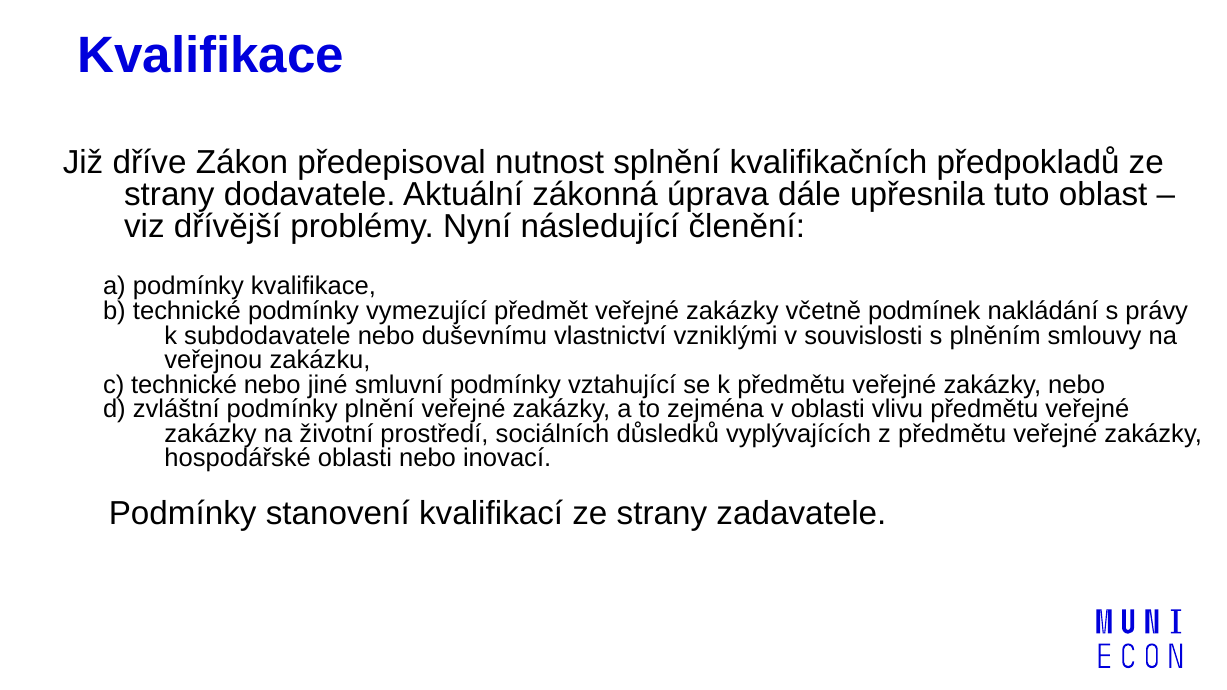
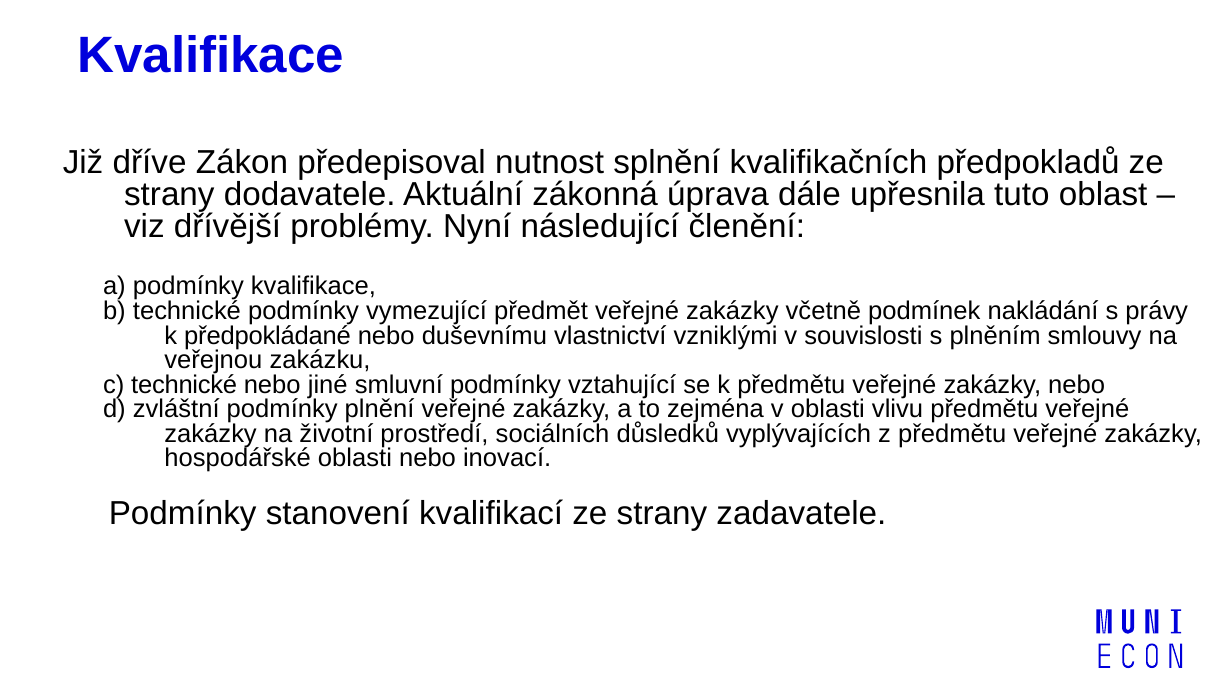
subdodavatele: subdodavatele -> předpokládané
